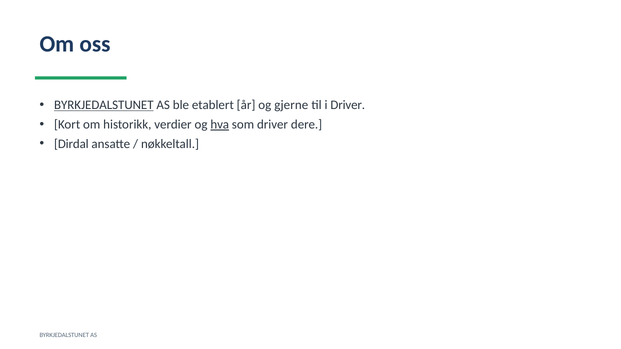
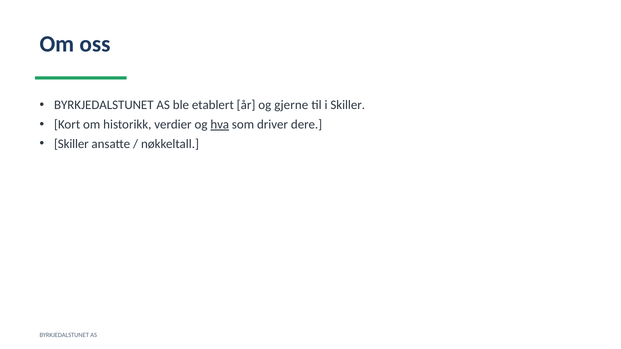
BYRKJEDALSTUNET at (104, 105) underline: present -> none
i Driver: Driver -> Skiller
Dirdal at (71, 144): Dirdal -> Skiller
